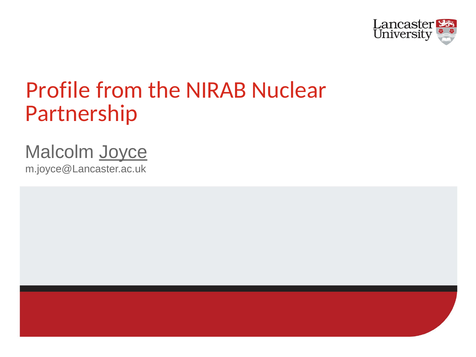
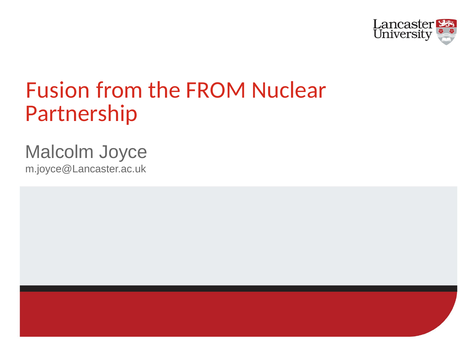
Profile: Profile -> Fusion
the NIRAB: NIRAB -> FROM
Joyce underline: present -> none
